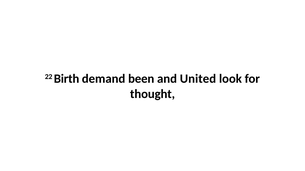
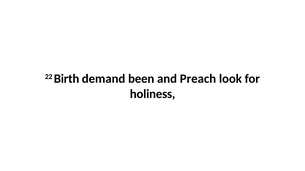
United: United -> Preach
thought: thought -> holiness
